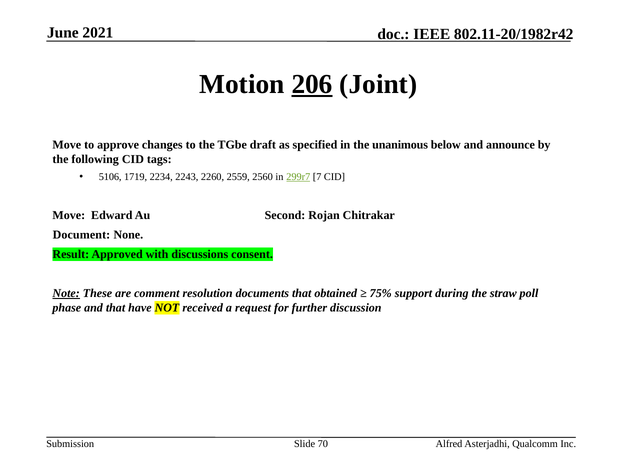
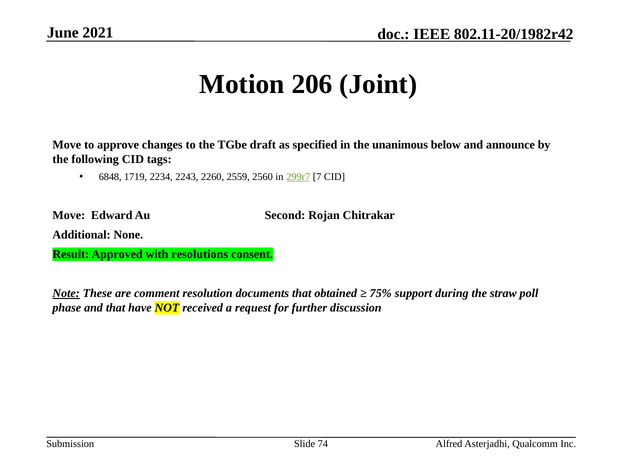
206 underline: present -> none
5106: 5106 -> 6848
Document: Document -> Additional
discussions: discussions -> resolutions
70: 70 -> 74
